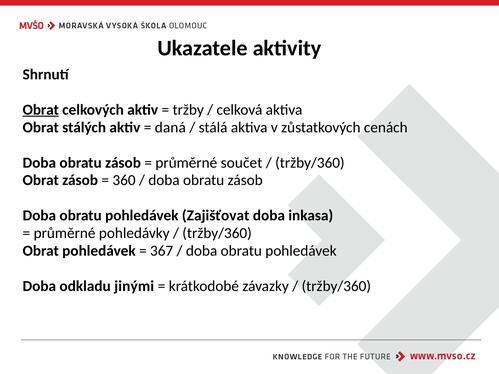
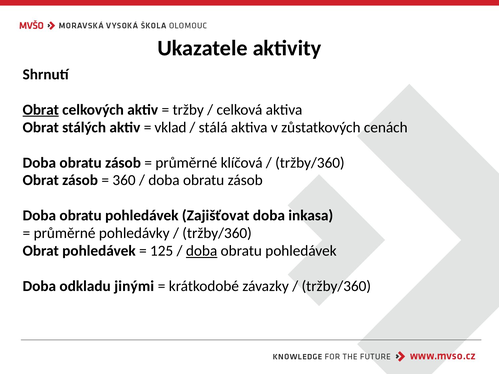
daná: daná -> vklad
součet: součet -> klíčová
367: 367 -> 125
doba at (202, 251) underline: none -> present
